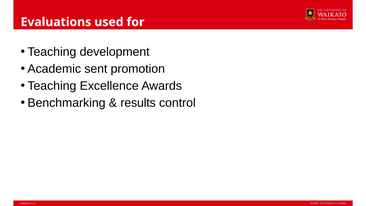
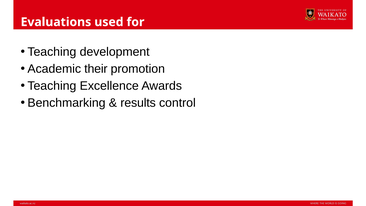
sent: sent -> their
